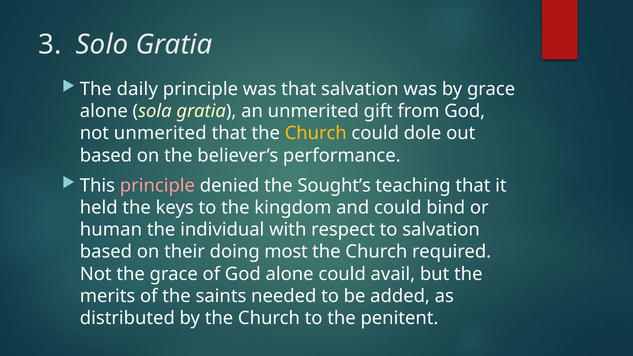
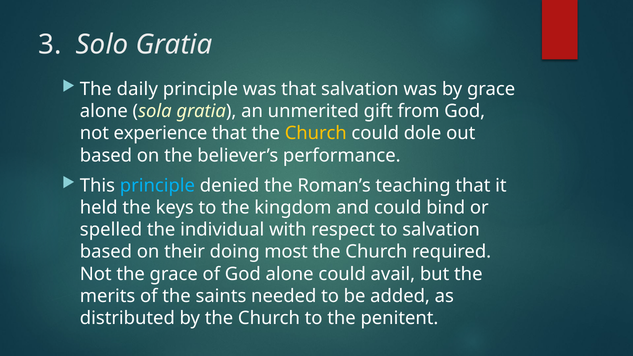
not unmerited: unmerited -> experience
principle at (157, 186) colour: pink -> light blue
Sought’s: Sought’s -> Roman’s
human: human -> spelled
